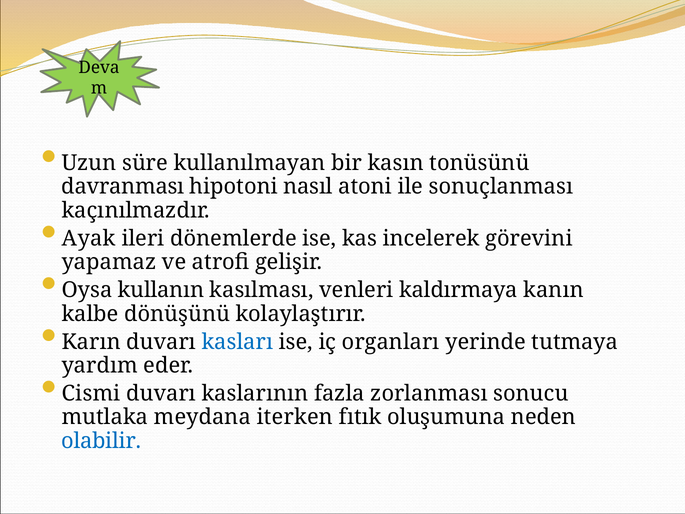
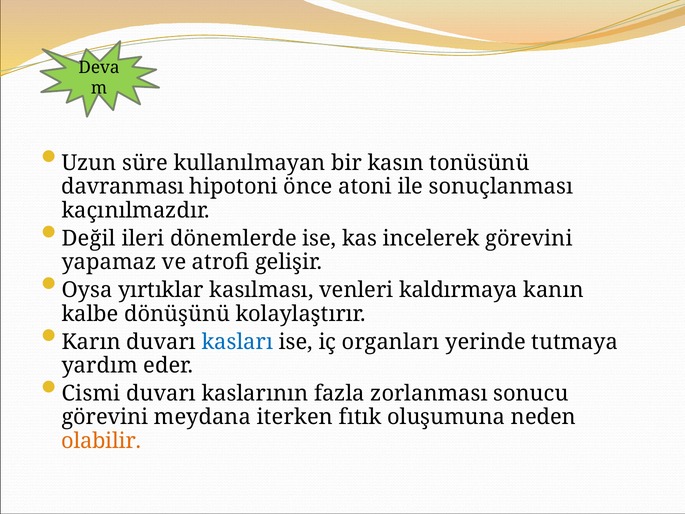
nasıl: nasıl -> önce
Ayak: Ayak -> Değil
kullanın: kullanın -> yırtıklar
mutlaka at (105, 417): mutlaka -> görevini
olabilir colour: blue -> orange
